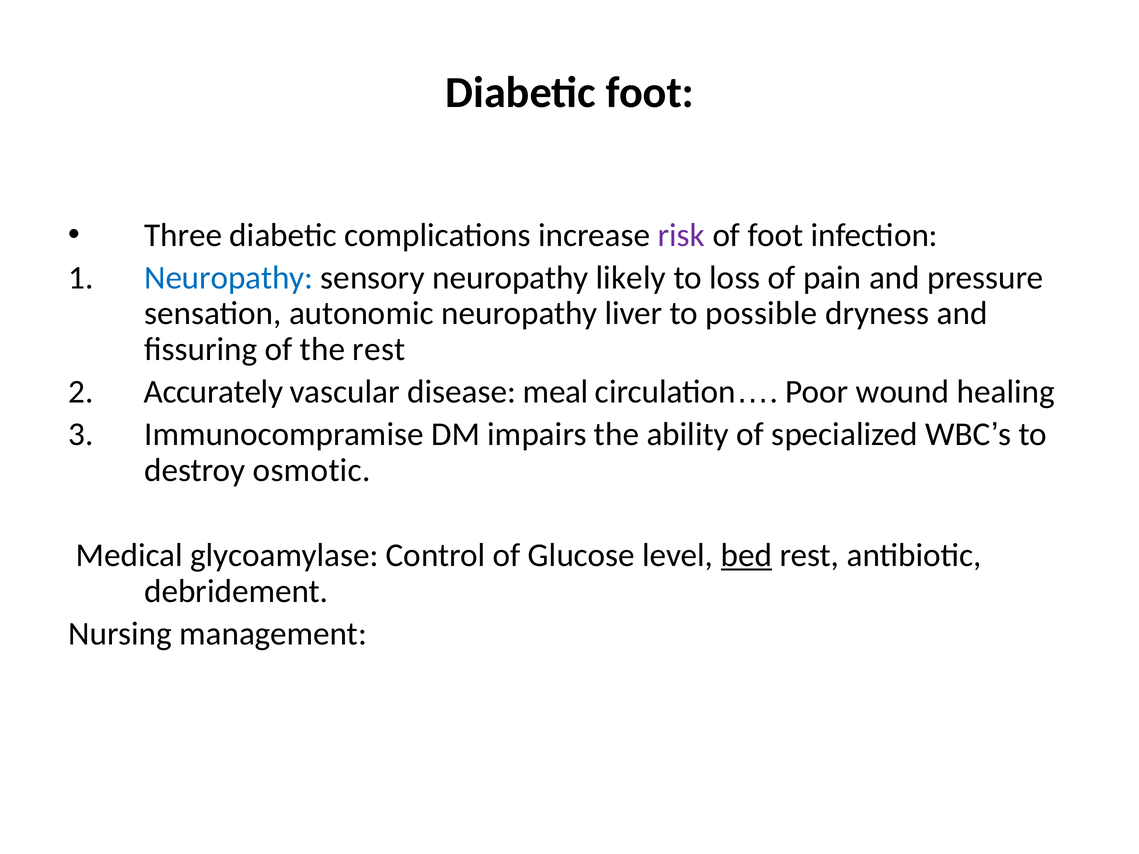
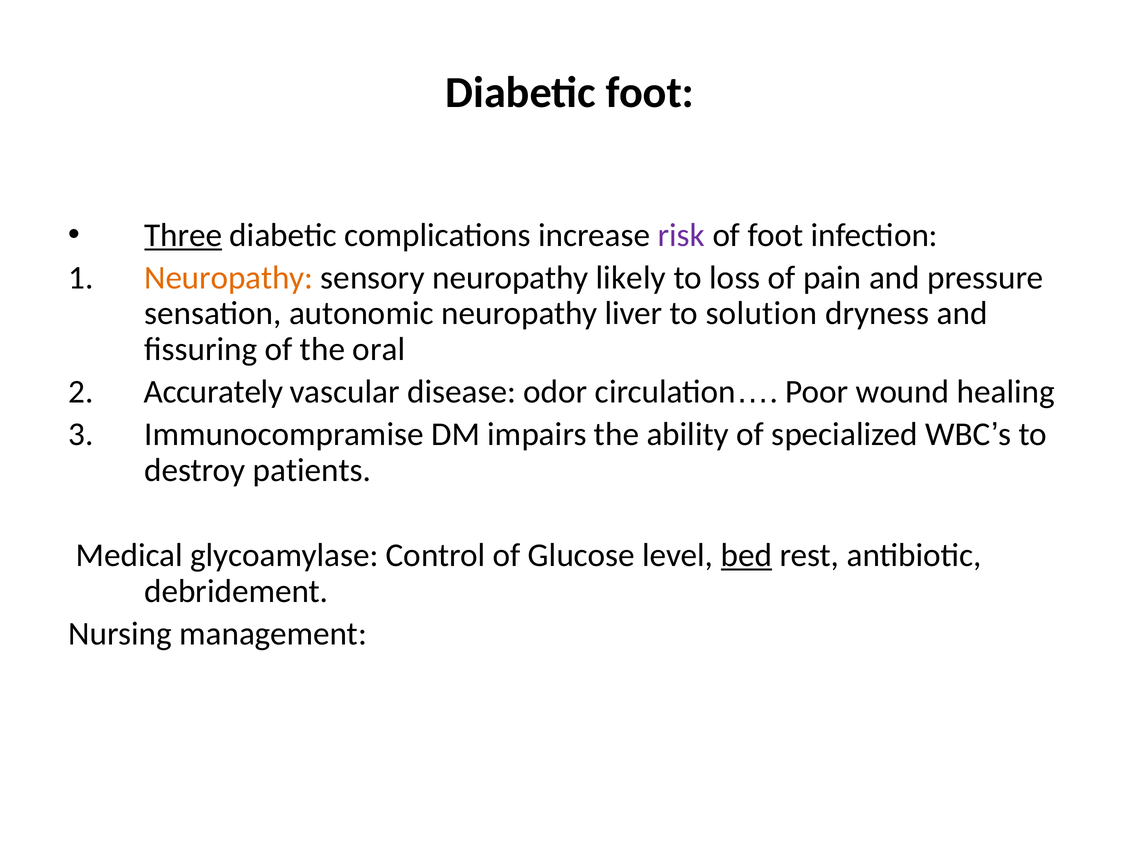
Three underline: none -> present
Neuropathy at (229, 278) colour: blue -> orange
possible: possible -> solution
the rest: rest -> oral
meal: meal -> odor
osmotic: osmotic -> patients
